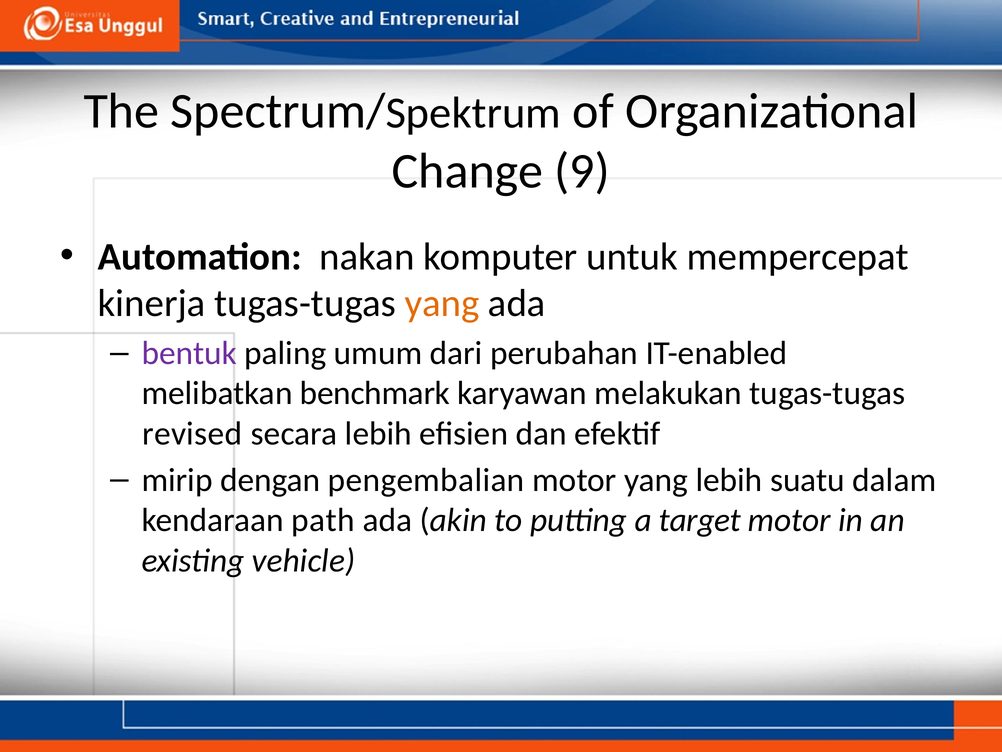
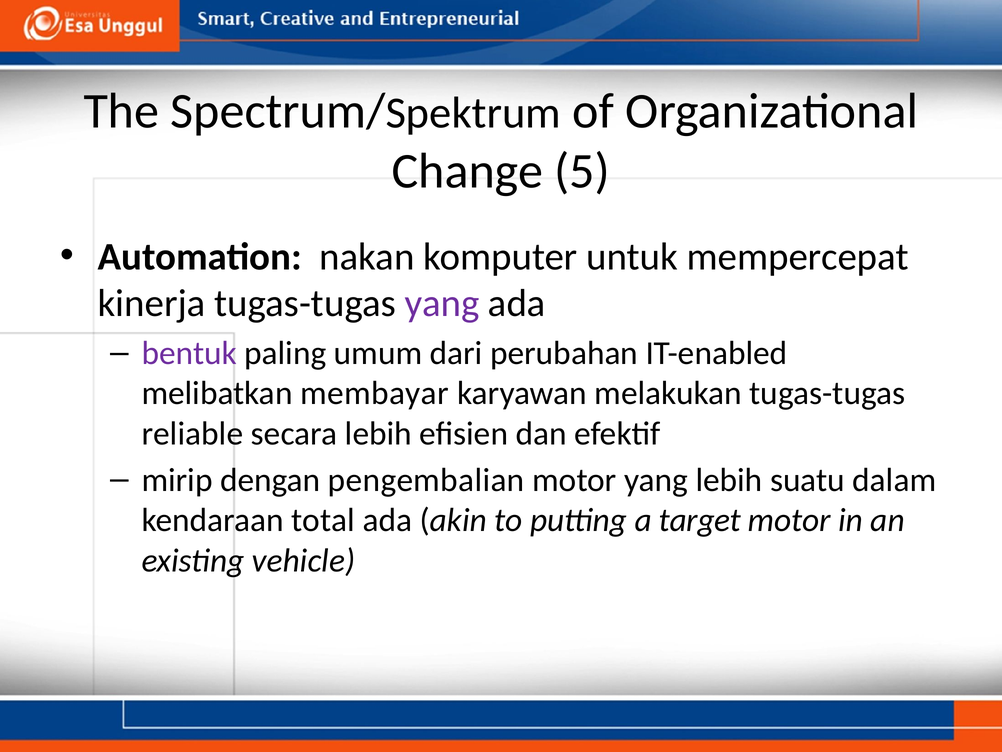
9: 9 -> 5
yang at (442, 303) colour: orange -> purple
benchmark: benchmark -> membayar
revised: revised -> reliable
path: path -> total
